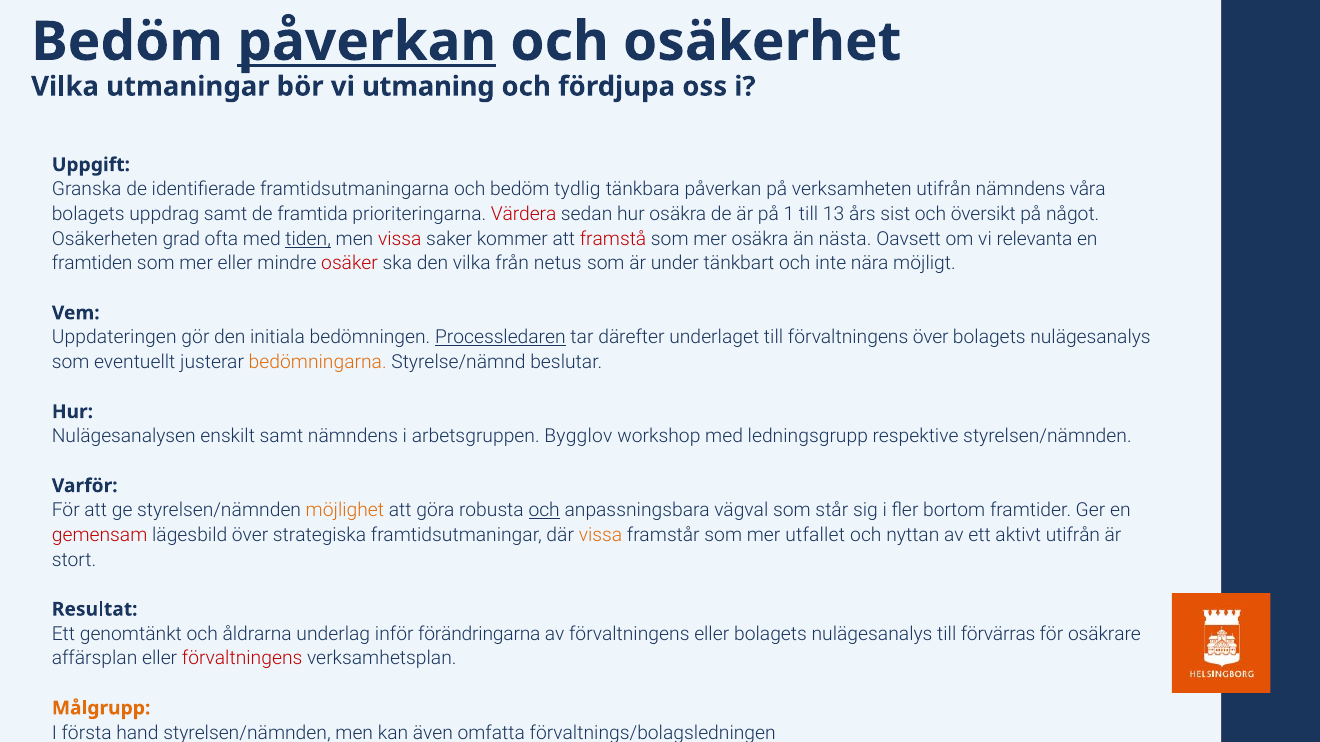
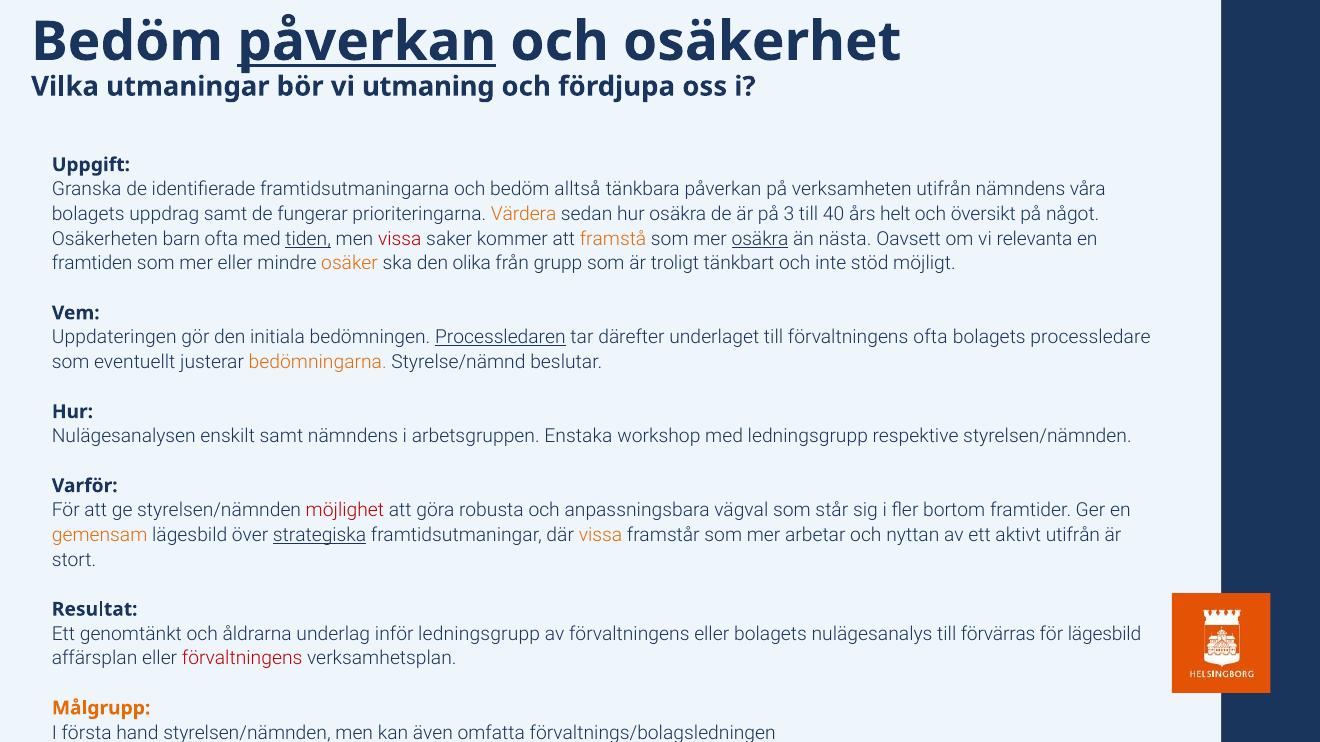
tydlig: tydlig -> alltså
framtida: framtida -> fungerar
Värdera colour: red -> orange
1: 1 -> 3
13: 13 -> 40
sist: sist -> helt
grad: grad -> barn
framstå colour: red -> orange
osäkra at (760, 239) underline: none -> present
osäker colour: red -> orange
den vilka: vilka -> olika
netus: netus -> grupp
under: under -> troligt
nära: nära -> stöd
förvaltningens över: över -> ofta
nulägesanalys at (1091, 338): nulägesanalys -> processledare
Bygglov: Bygglov -> Enstaka
möjlighet colour: orange -> red
och at (544, 511) underline: present -> none
gemensam colour: red -> orange
strategiska underline: none -> present
utfallet: utfallet -> arbetar
inför förändringarna: förändringarna -> ledningsgrupp
för osäkrare: osäkrare -> lägesbild
